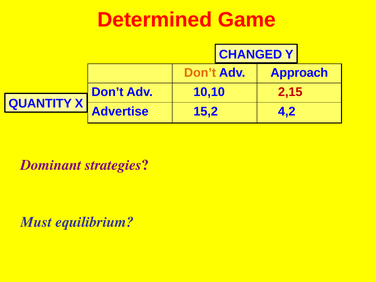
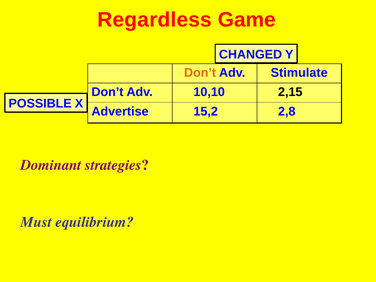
Determined: Determined -> Regardless
Approach: Approach -> Stimulate
2,15 colour: red -> black
QUANTITY: QUANTITY -> POSSIBLE
4,2: 4,2 -> 2,8
